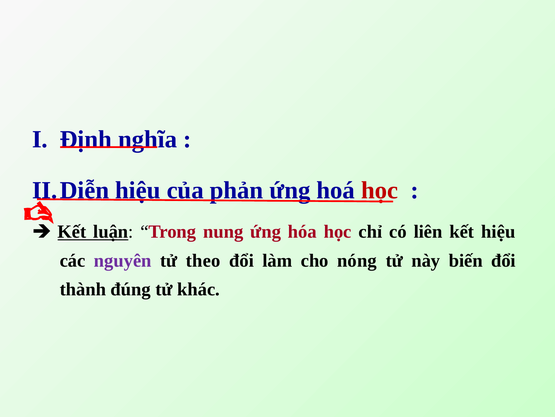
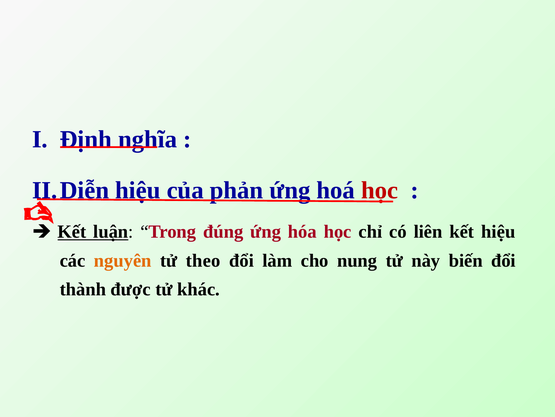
nung: nung -> đúng
nguyên colour: purple -> orange
nóng: nóng -> nung
đúng: đúng -> được
